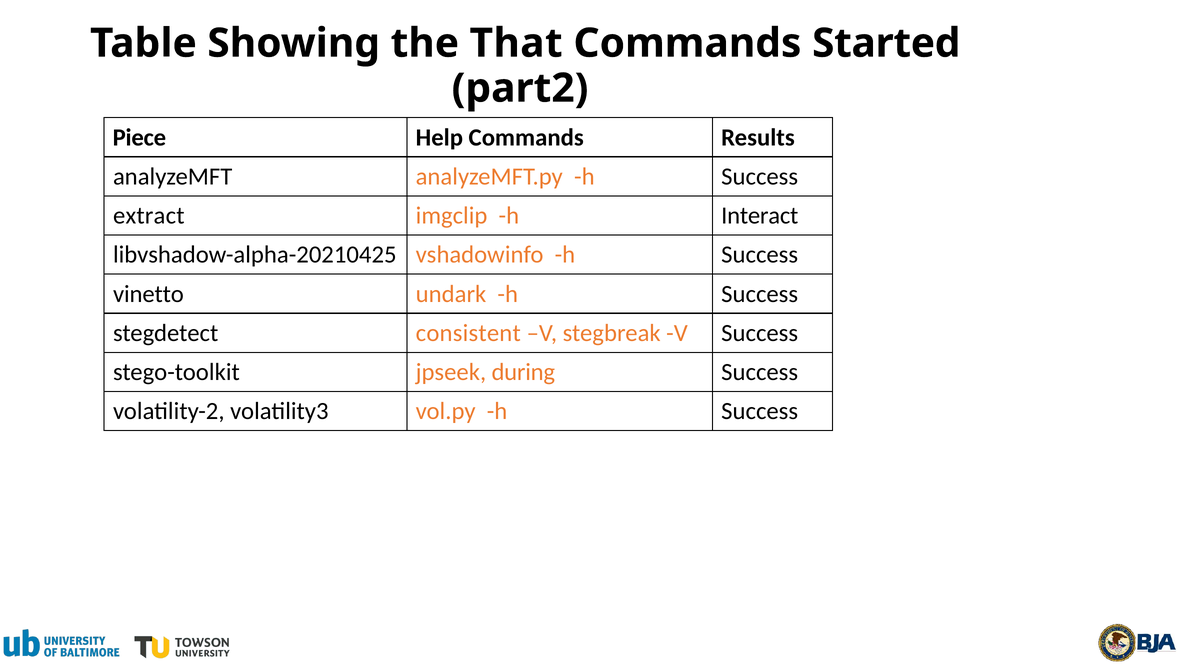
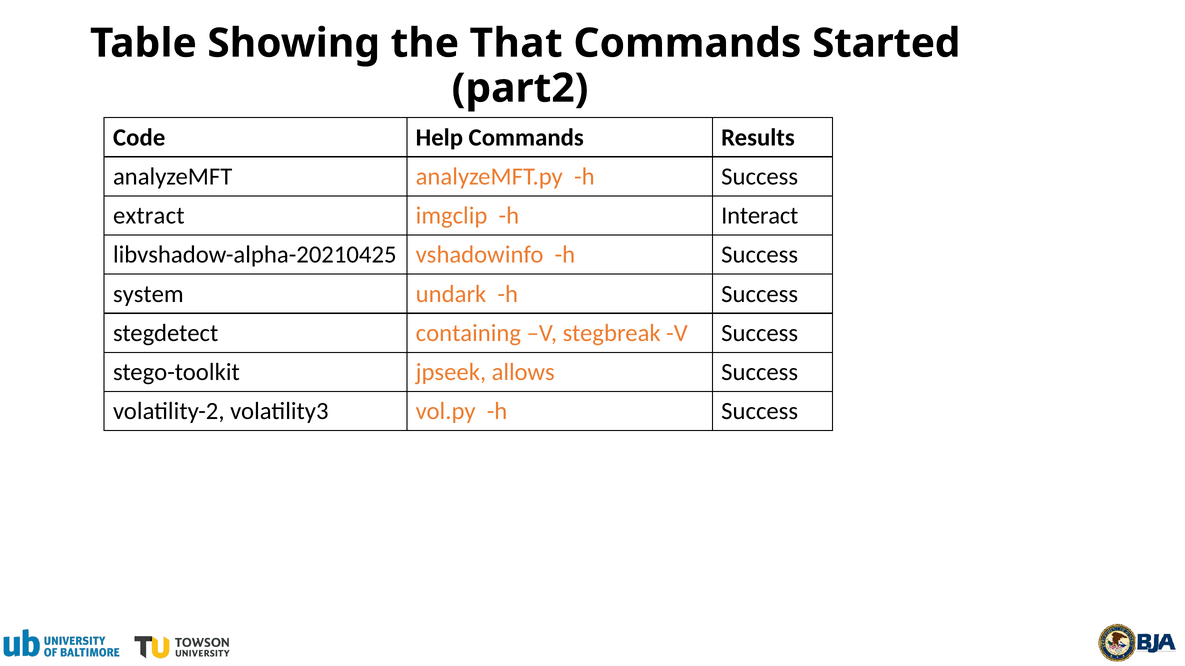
Piece: Piece -> Code
vinetto: vinetto -> system
consistent: consistent -> containing
during: during -> allows
